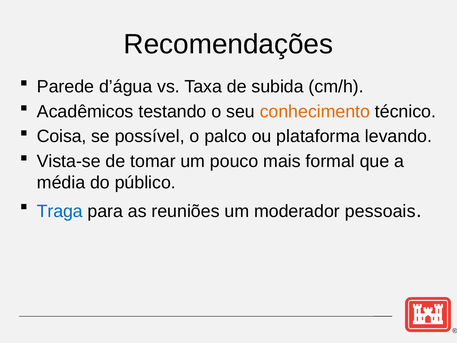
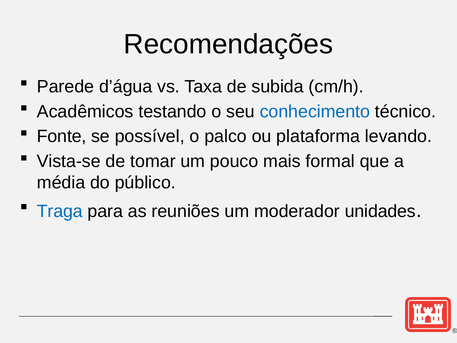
conhecimento colour: orange -> blue
Coisa: Coisa -> Fonte
pessoais: pessoais -> unidades
